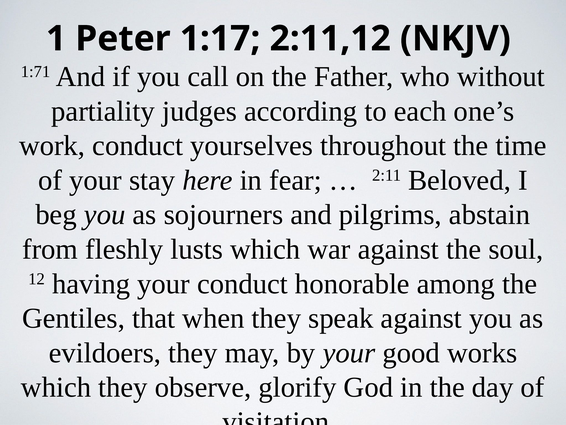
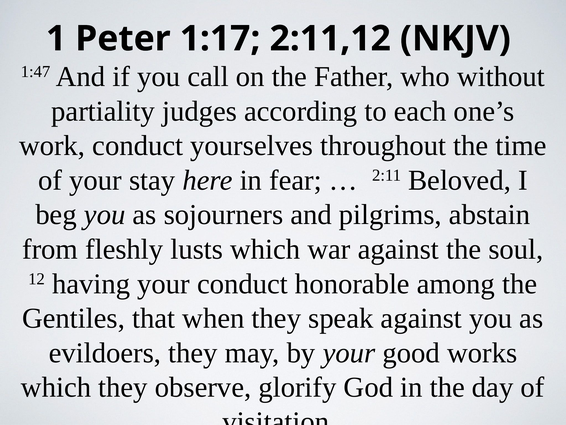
1:71: 1:71 -> 1:47
